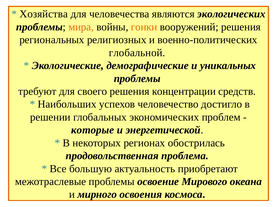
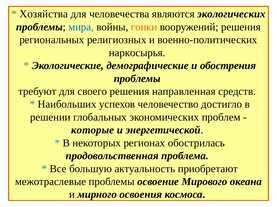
мира colour: orange -> blue
глобальной: глобальной -> наркосырья
уникальных: уникальных -> обострения
концентрации: концентрации -> направленная
